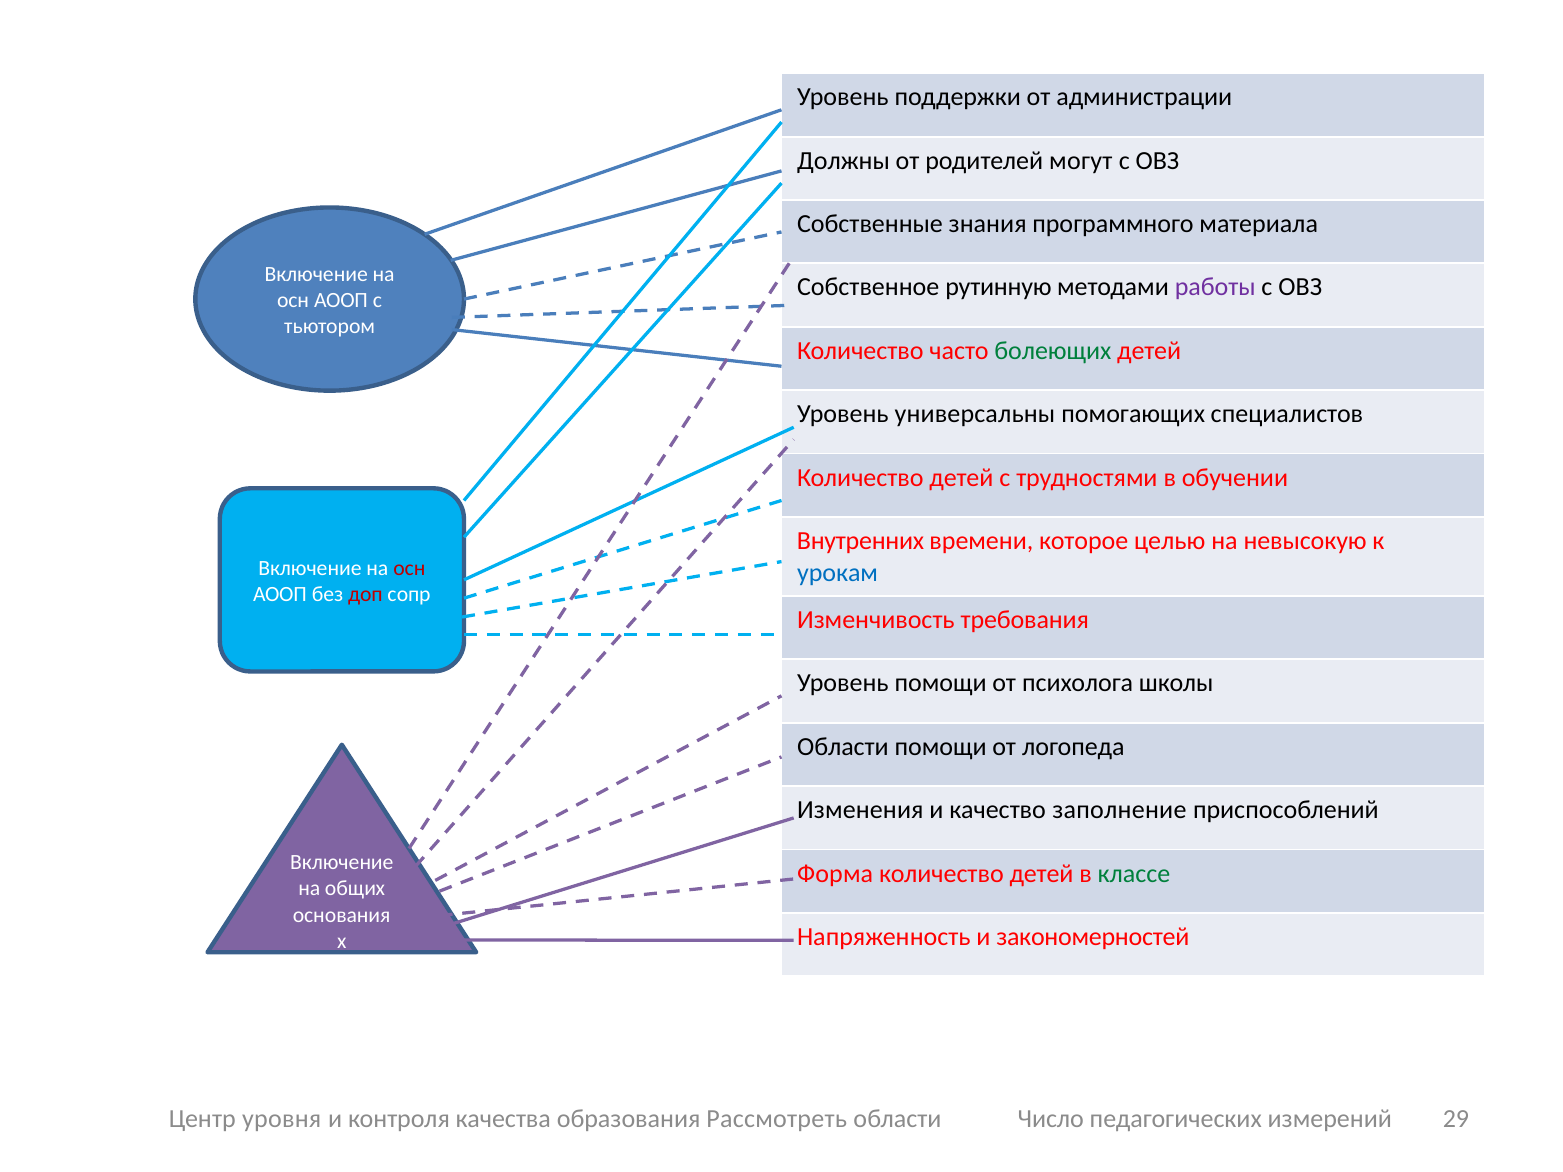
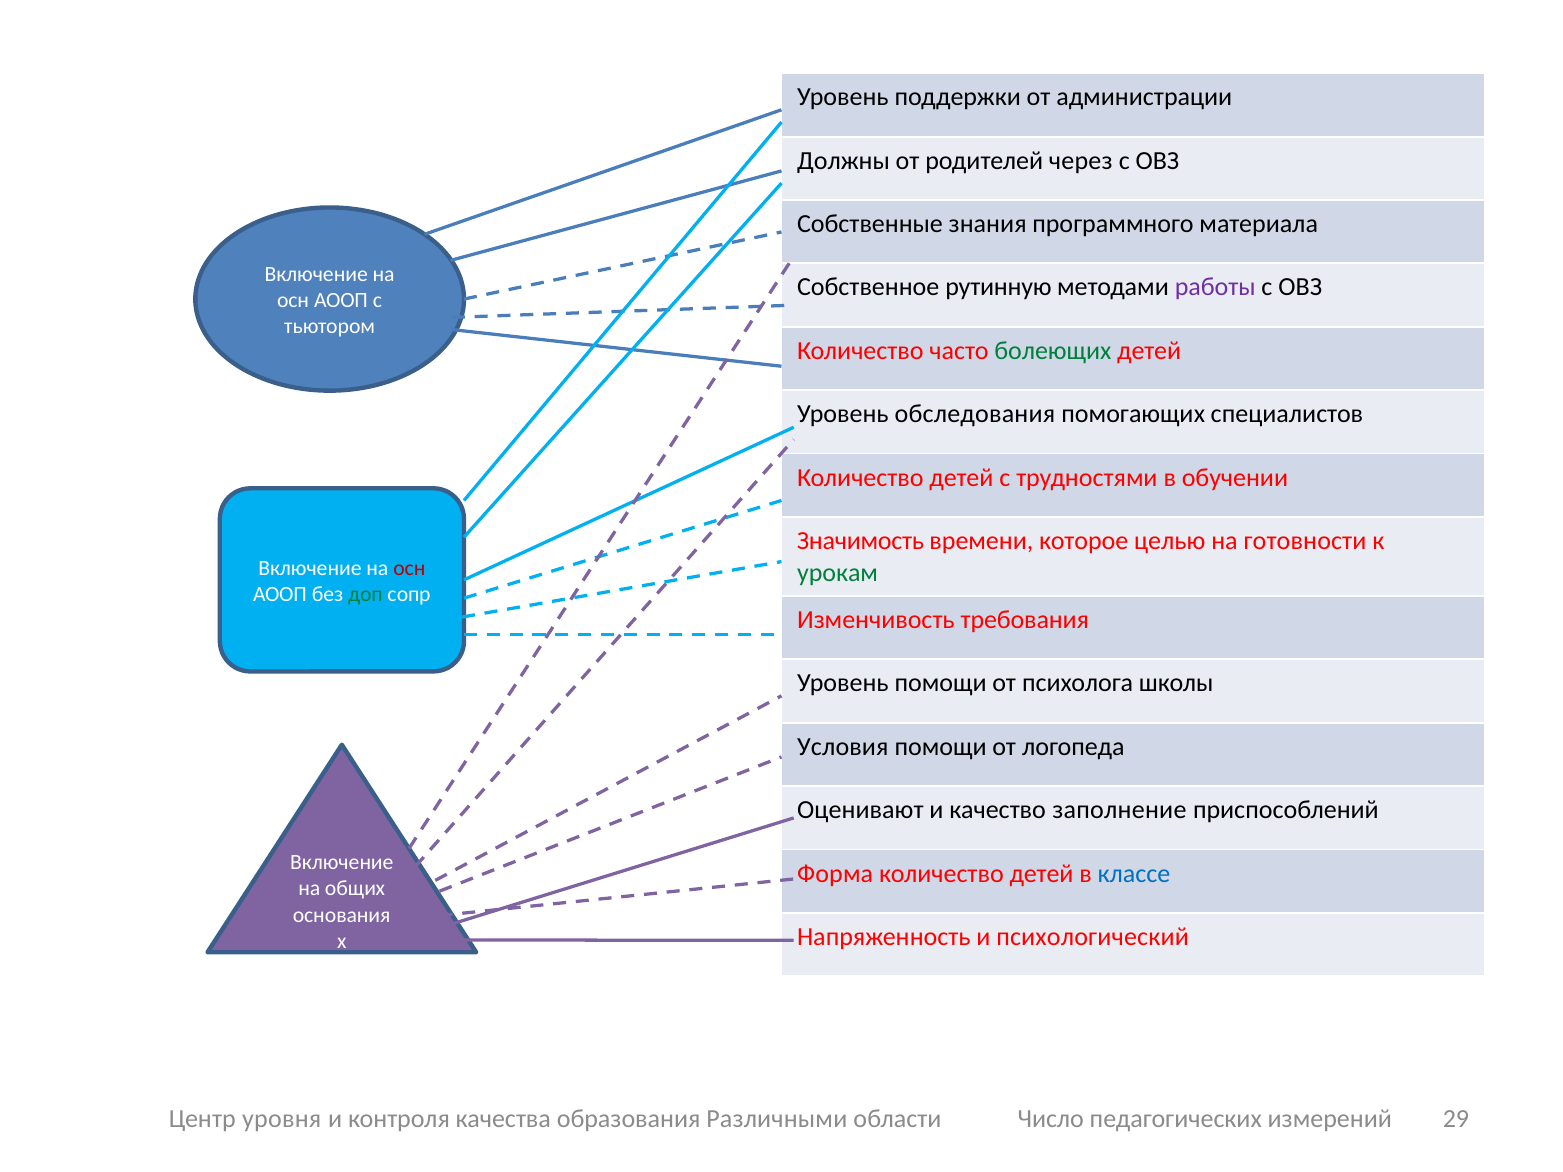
могут: могут -> через
универсальны: универсальны -> обследования
Внутренних: Внутренних -> Значимость
невысокую: невысокую -> готовности
урокам colour: blue -> green
доп colour: red -> green
Области at (843, 747): Области -> Условия
Изменения: Изменения -> Оценивают
классе colour: green -> blue
закономерностей: закономерностей -> психологический
Рассмотреть: Рассмотреть -> Различными
